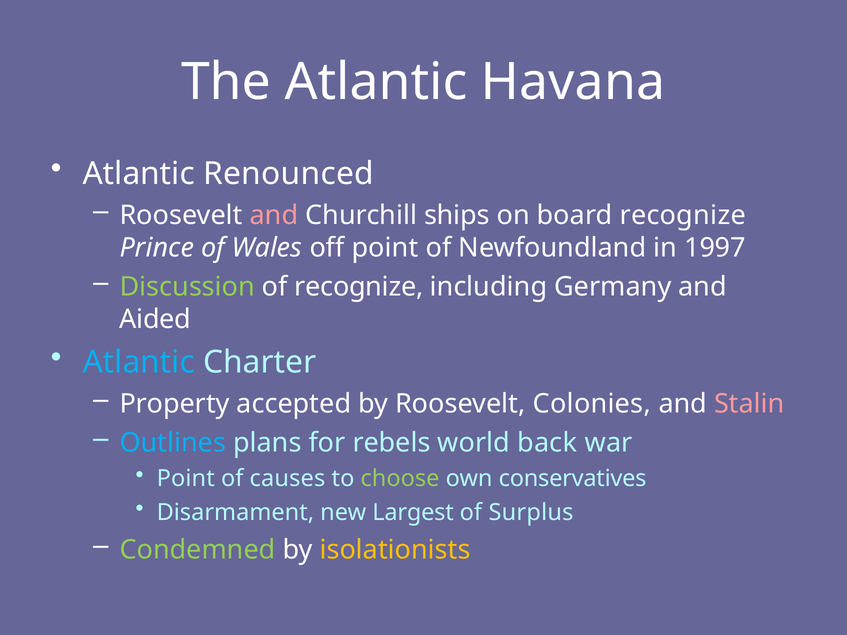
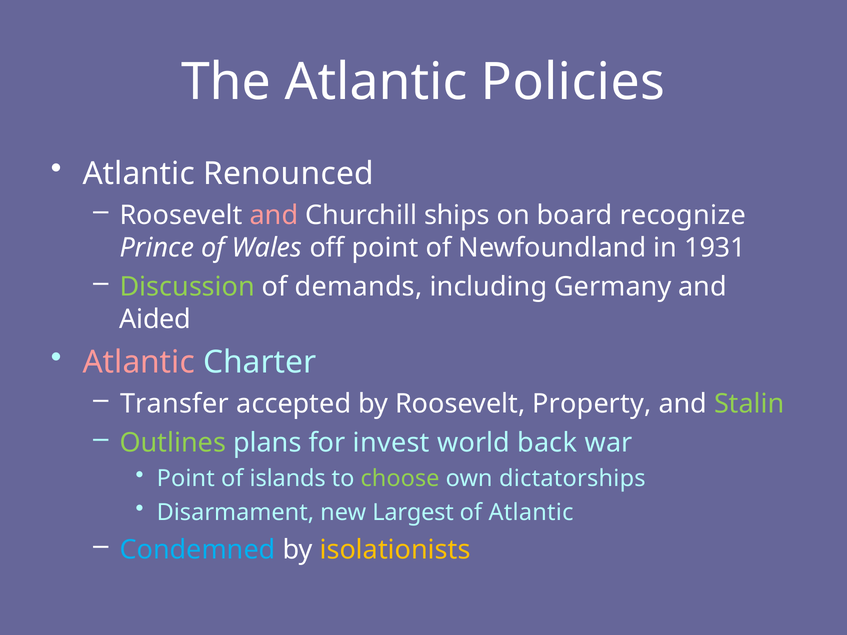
Havana: Havana -> Policies
1997: 1997 -> 1931
of recognize: recognize -> demands
Atlantic at (139, 362) colour: light blue -> pink
Property: Property -> Transfer
Colonies: Colonies -> Property
Stalin colour: pink -> light green
Outlines colour: light blue -> light green
rebels: rebels -> invest
causes: causes -> islands
conservatives: conservatives -> dictatorships
of Surplus: Surplus -> Atlantic
Condemned colour: light green -> light blue
